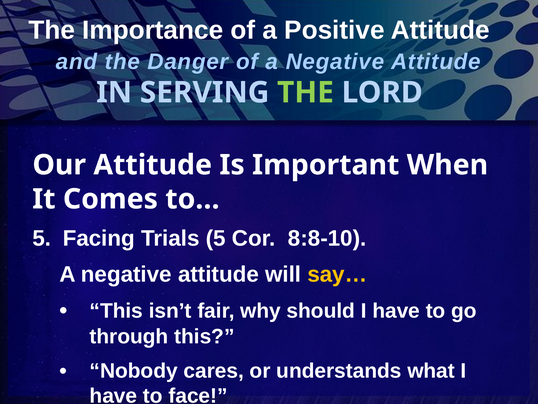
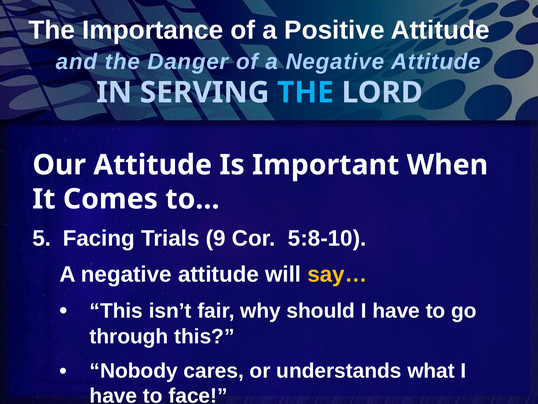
THE at (305, 92) colour: light green -> light blue
Trials 5: 5 -> 9
8:8-10: 8:8-10 -> 5:8-10
